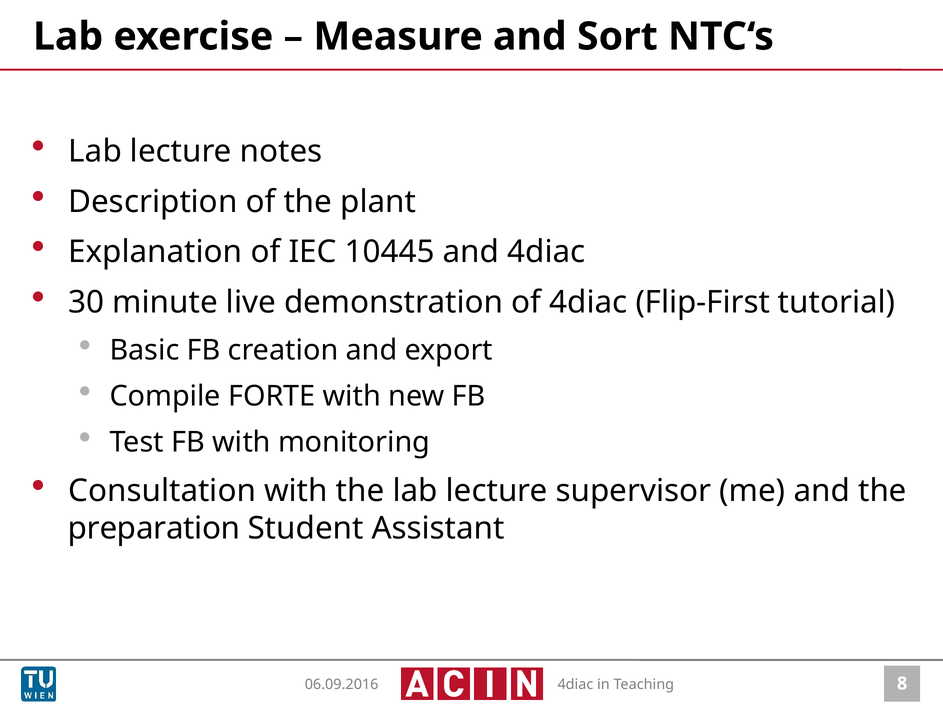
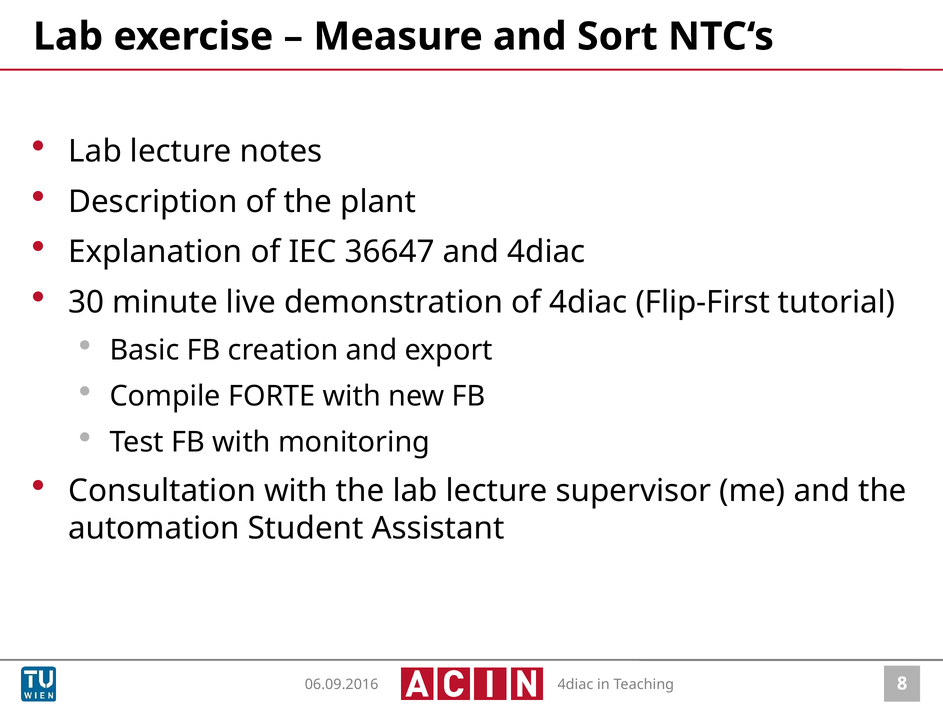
10445: 10445 -> 36647
preparation: preparation -> automation
